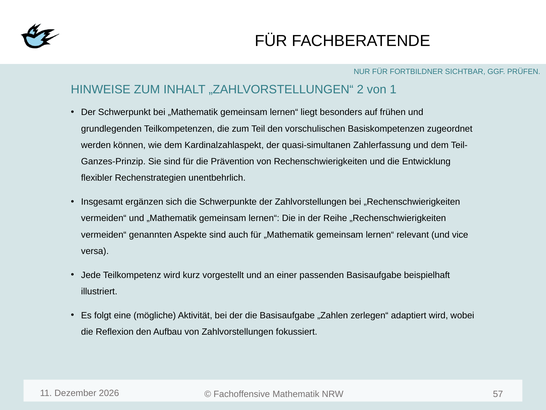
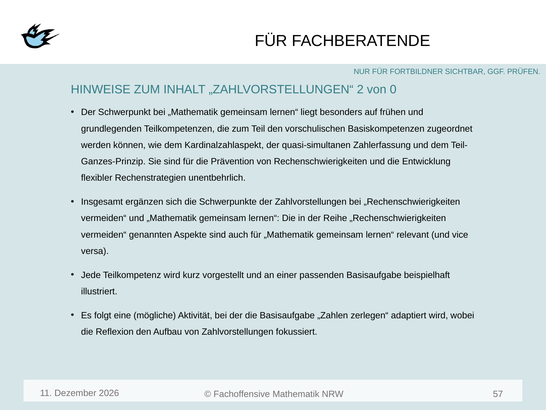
1: 1 -> 0
